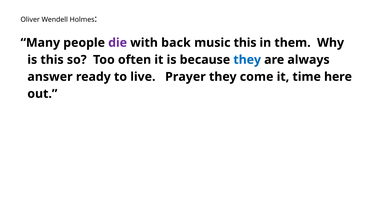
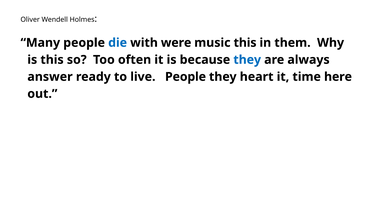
die colour: purple -> blue
back: back -> were
live Prayer: Prayer -> People
come: come -> heart
